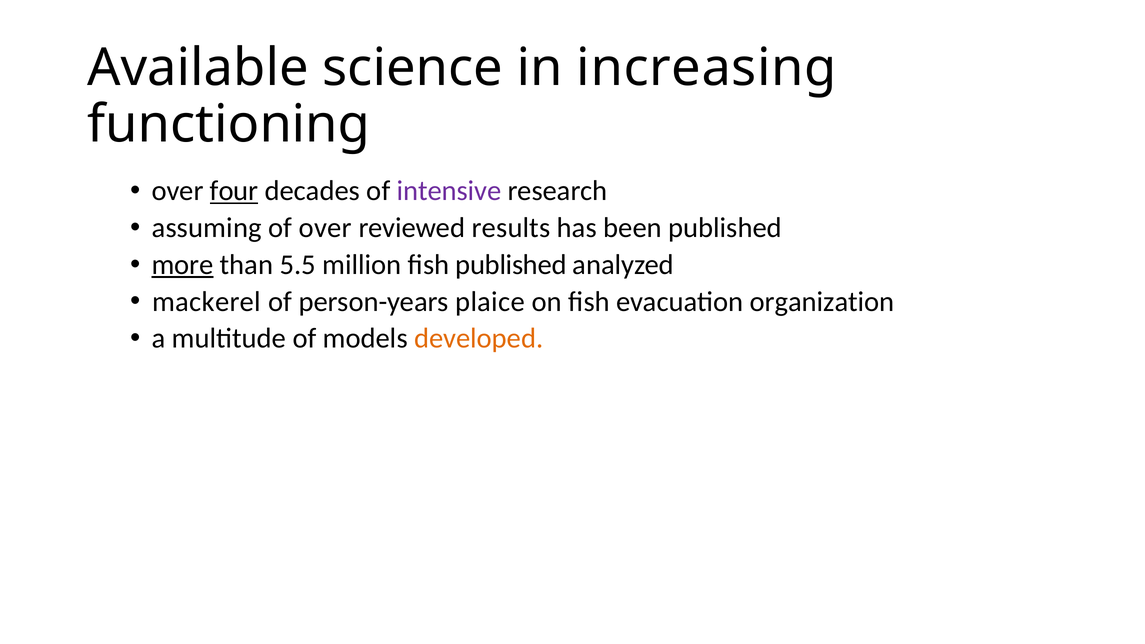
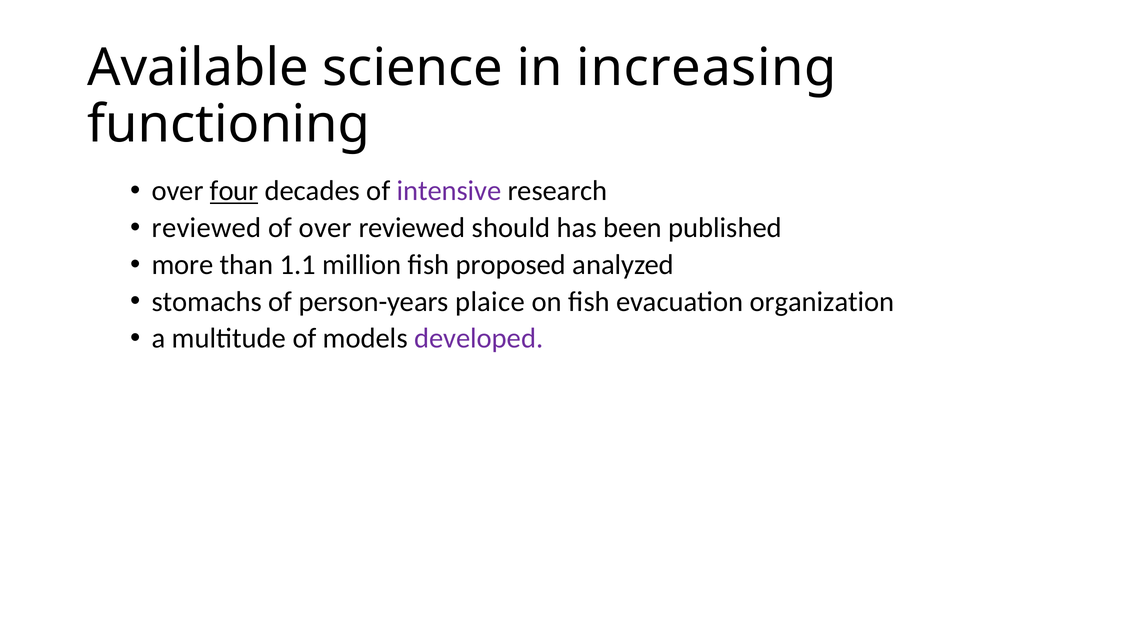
assuming at (207, 228): assuming -> reviewed
results: results -> should
more underline: present -> none
5.5: 5.5 -> 1.1
fish published: published -> proposed
mackerel: mackerel -> stomachs
developed colour: orange -> purple
